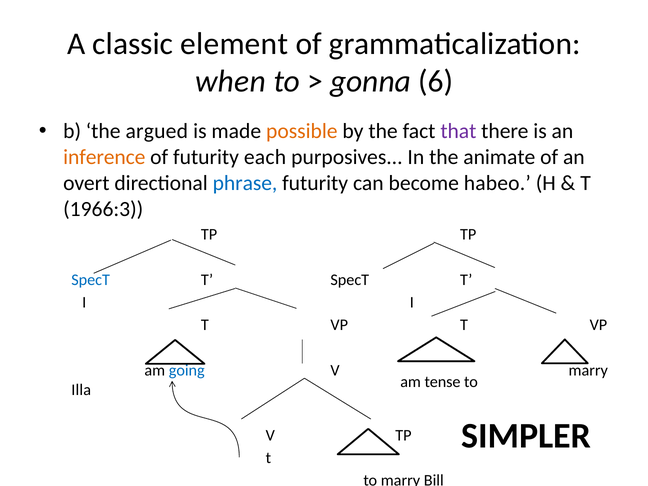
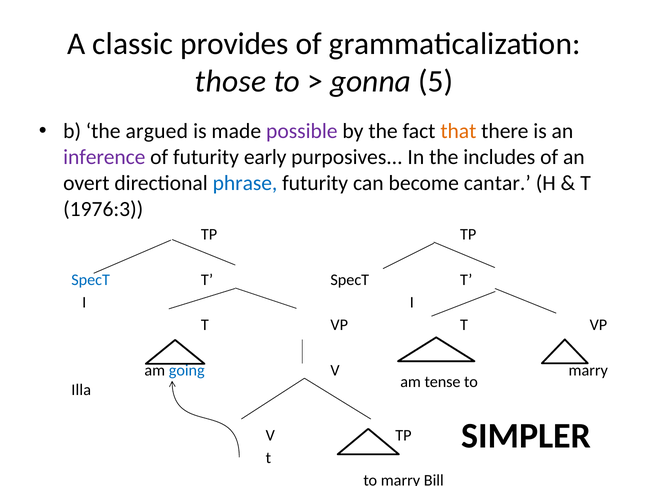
element: element -> provides
when: when -> those
6: 6 -> 5
possible colour: orange -> purple
that colour: purple -> orange
inference colour: orange -> purple
each: each -> early
animate: animate -> includes
habeo: habeo -> cantar
1966:3: 1966:3 -> 1976:3
